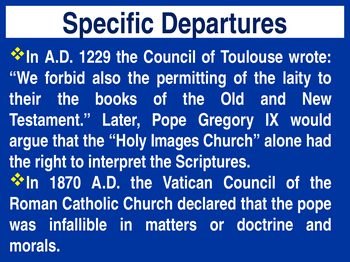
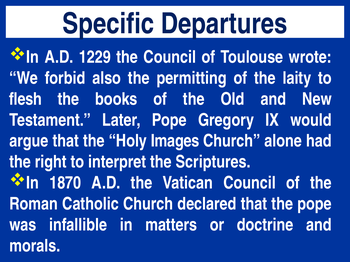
their: their -> flesh
